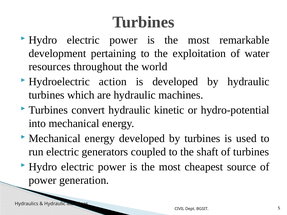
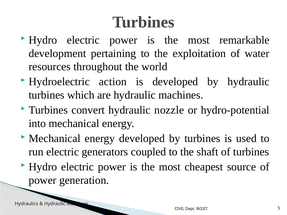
kinetic: kinetic -> nozzle
